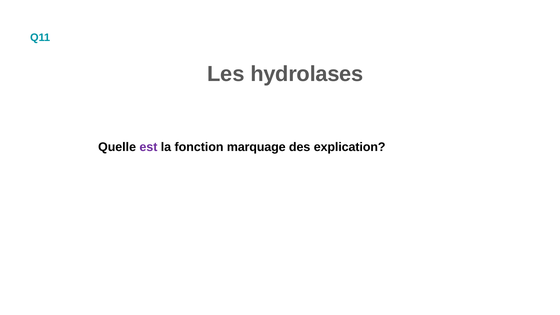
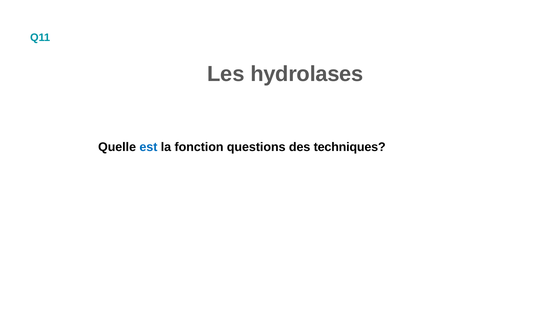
est colour: purple -> blue
marquage: marquage -> questions
explication: explication -> techniques
